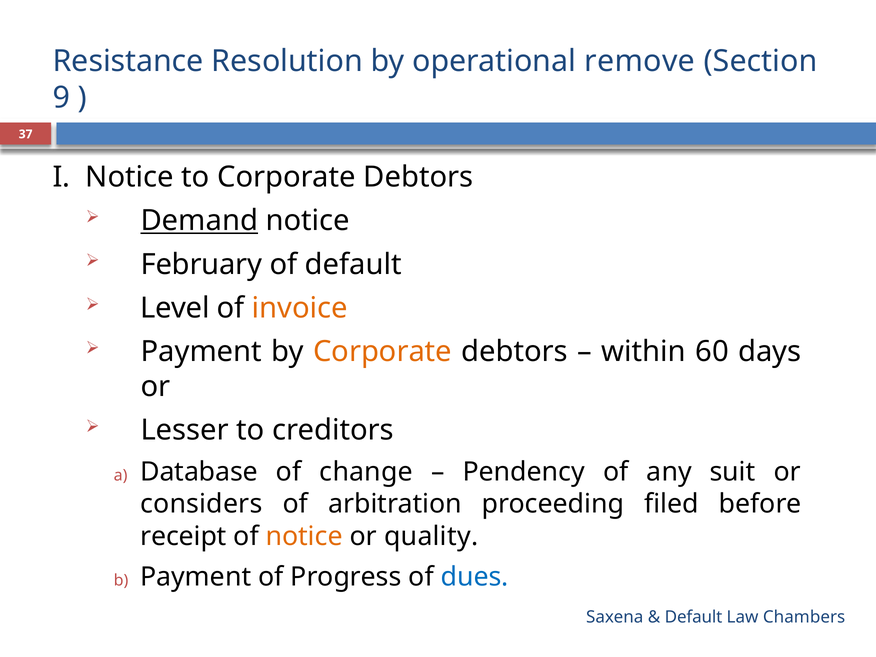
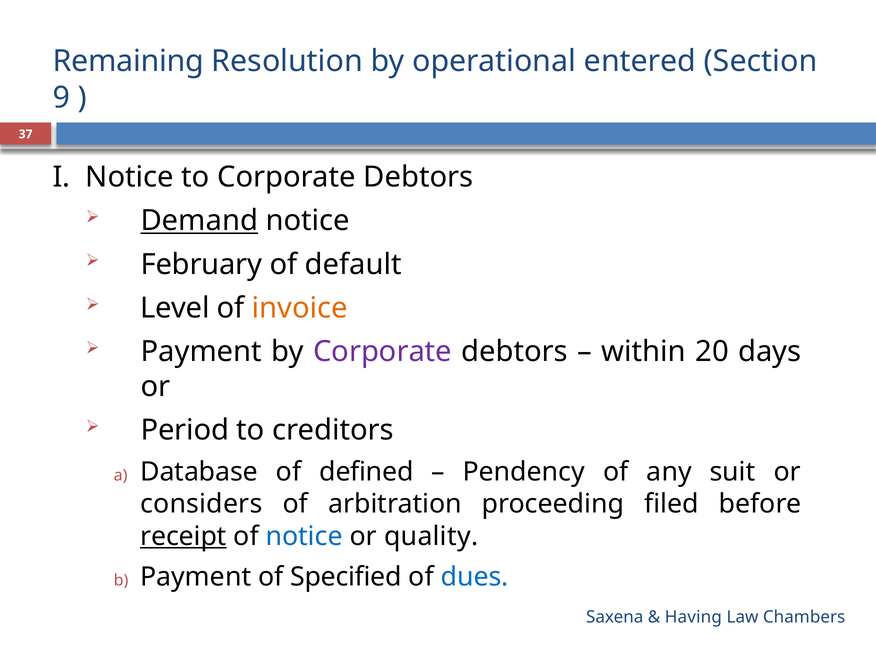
Resistance: Resistance -> Remaining
remove: remove -> entered
Corporate at (382, 351) colour: orange -> purple
60: 60 -> 20
Lesser: Lesser -> Period
change: change -> defined
receipt underline: none -> present
notice at (304, 536) colour: orange -> blue
Progress: Progress -> Specified
Default at (694, 617): Default -> Having
